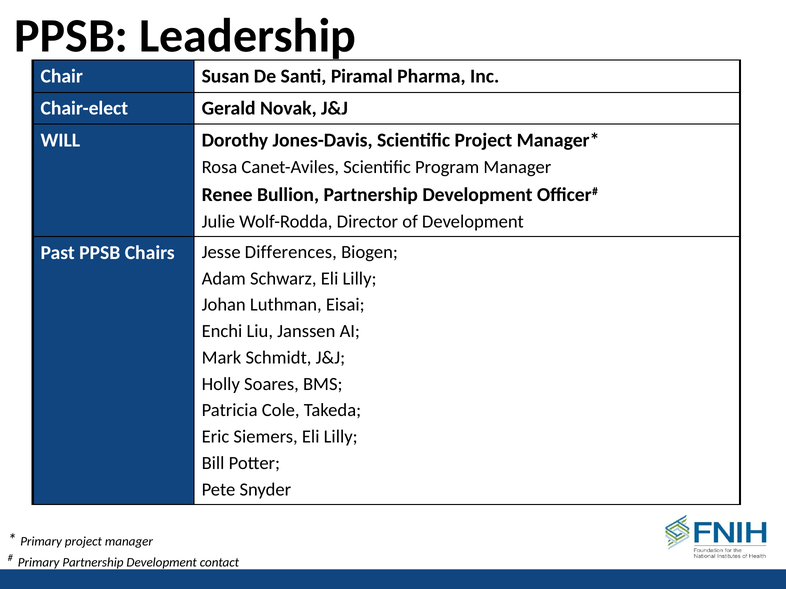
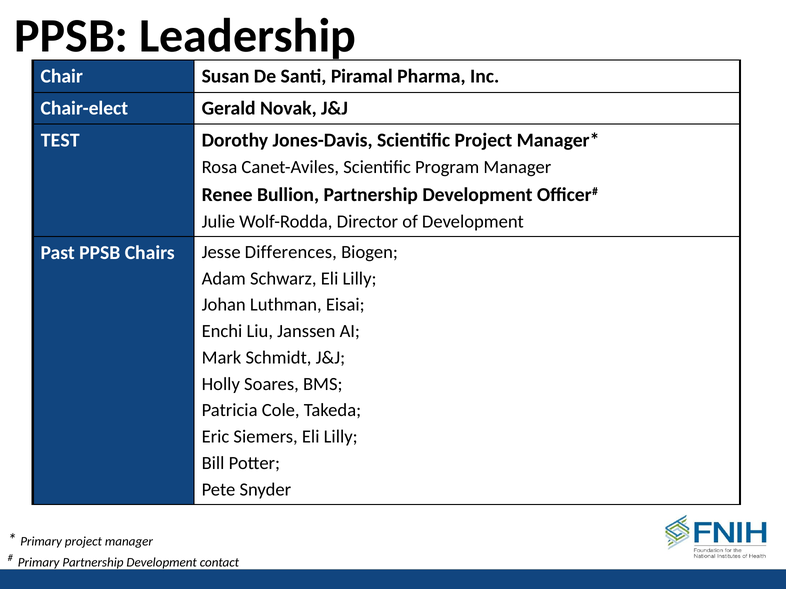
WILL: WILL -> TEST
